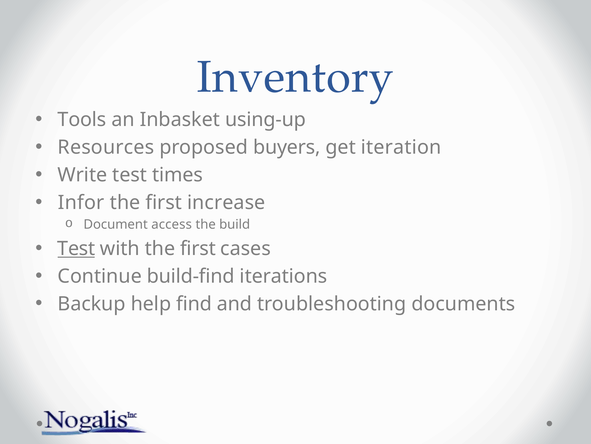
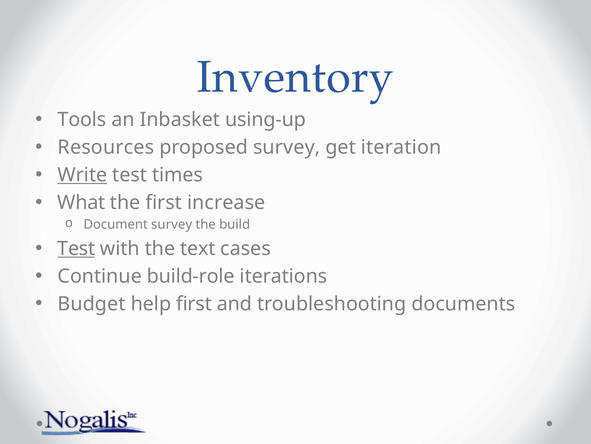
proposed buyers: buyers -> survey
Write underline: none -> present
Infor: Infor -> What
Document access: access -> survey
with the first: first -> text
build-find: build-find -> build-role
Backup: Backup -> Budget
help find: find -> first
